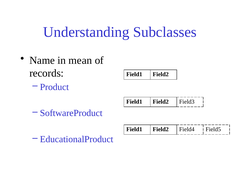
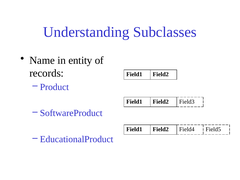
mean: mean -> entity
